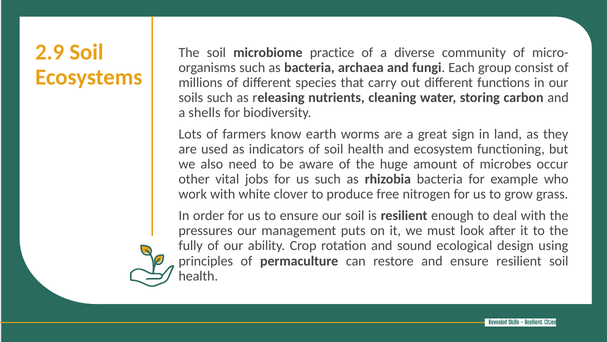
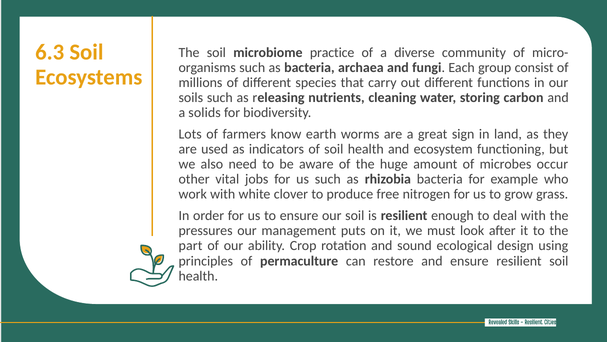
2.9: 2.9 -> 6.3
shells: shells -> solids
fully: fully -> part
